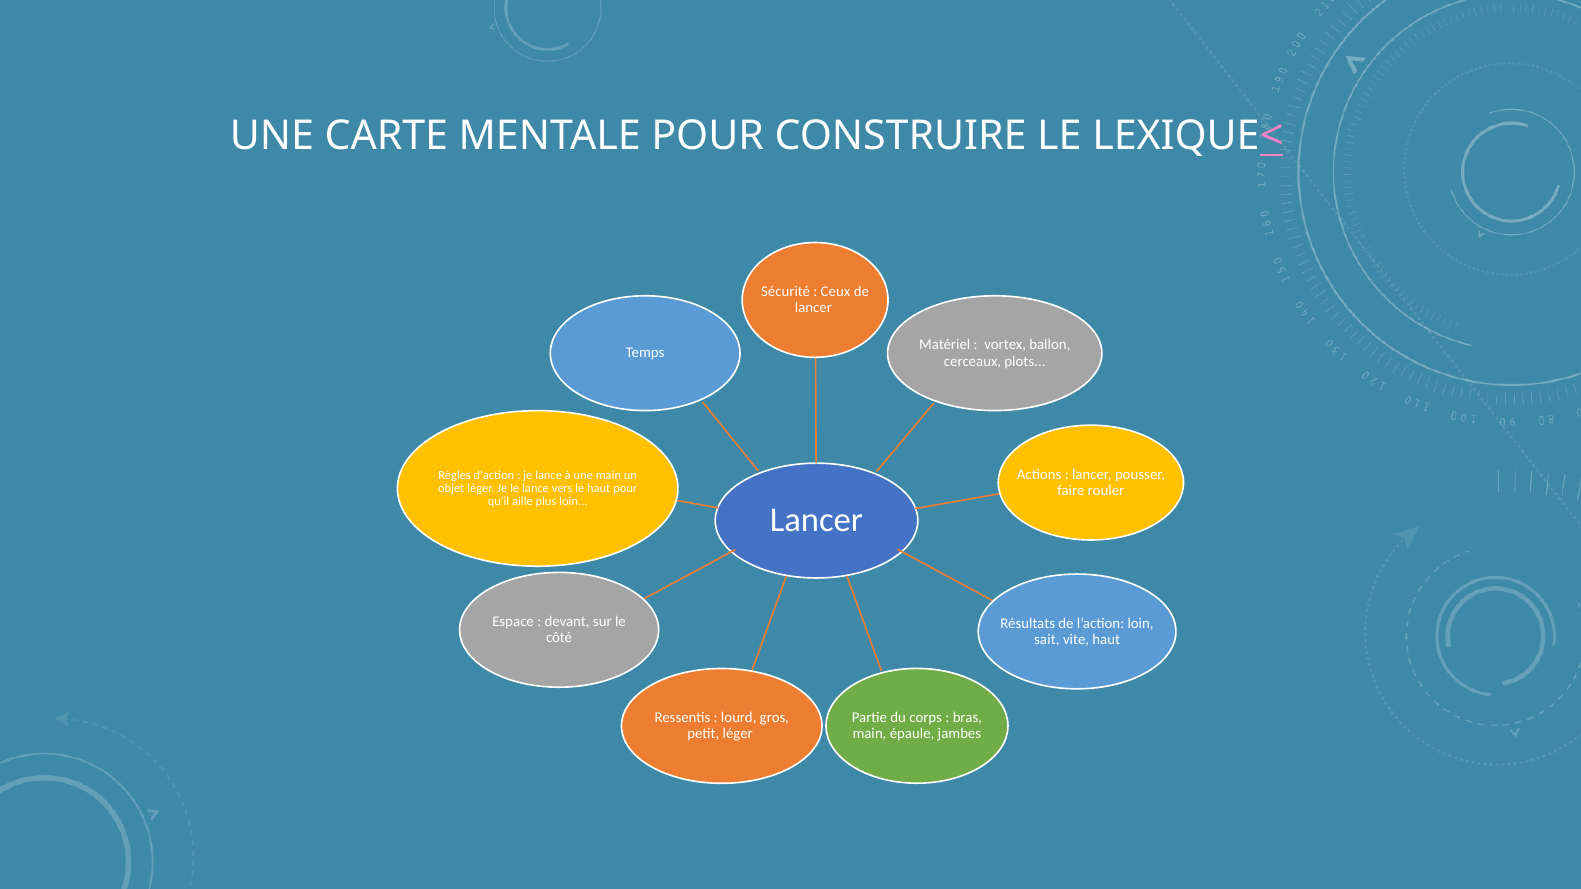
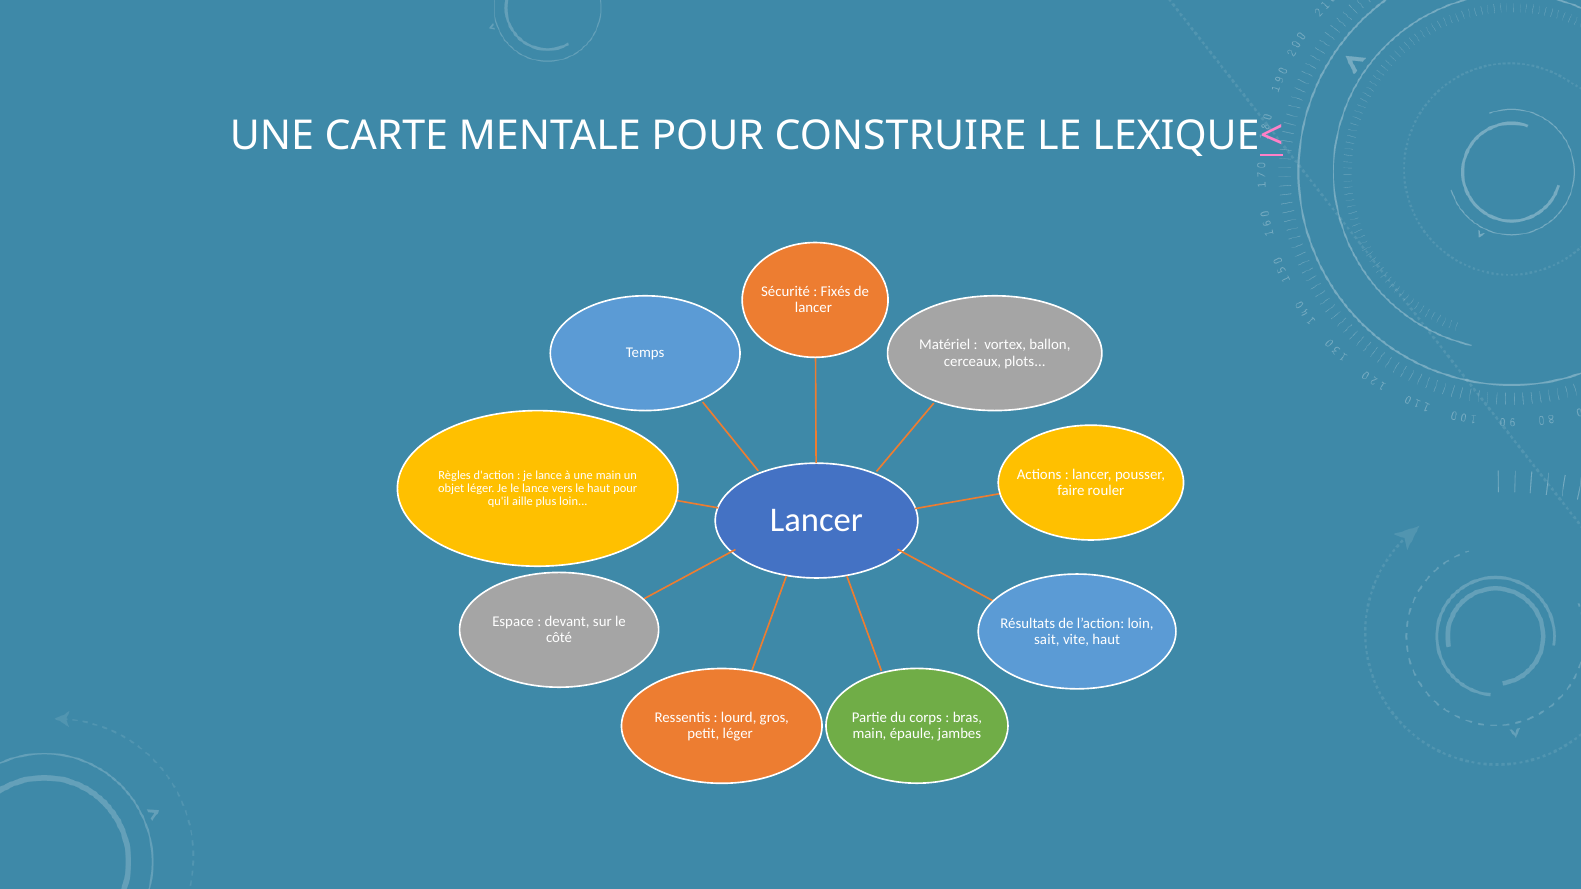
Ceux: Ceux -> Fixés
